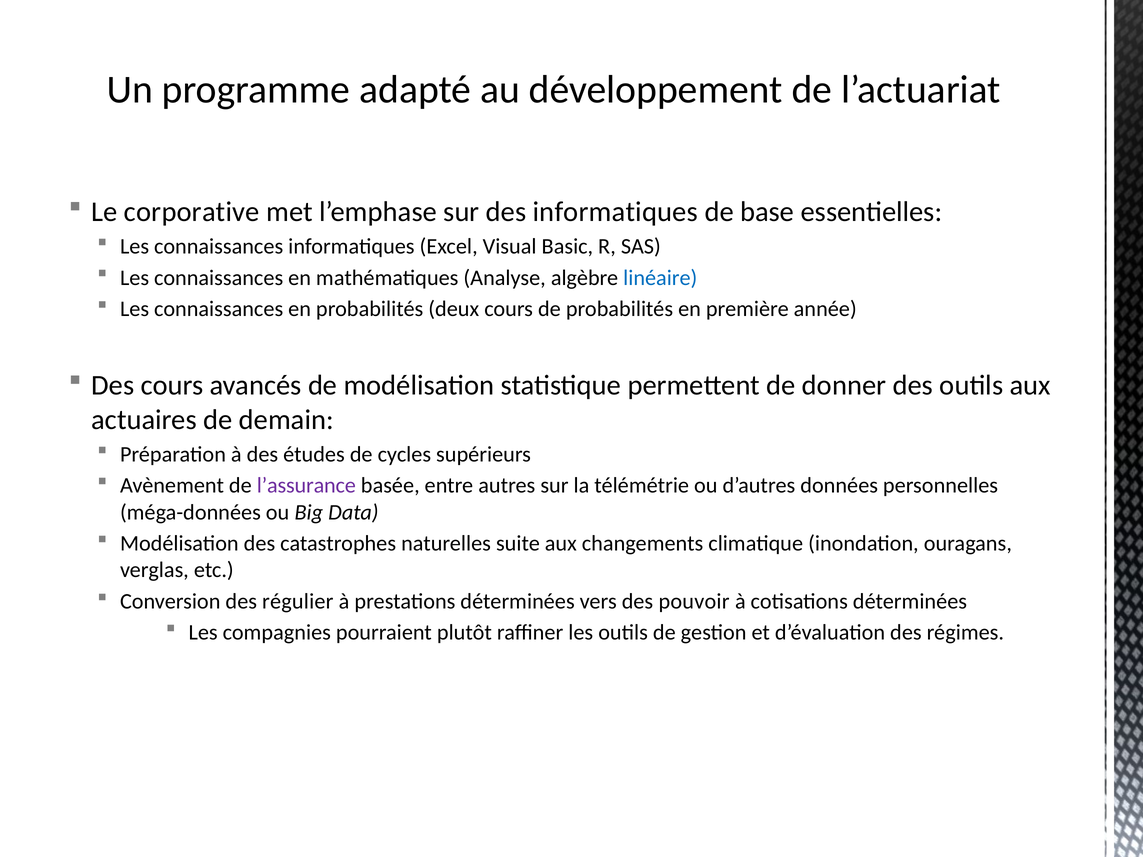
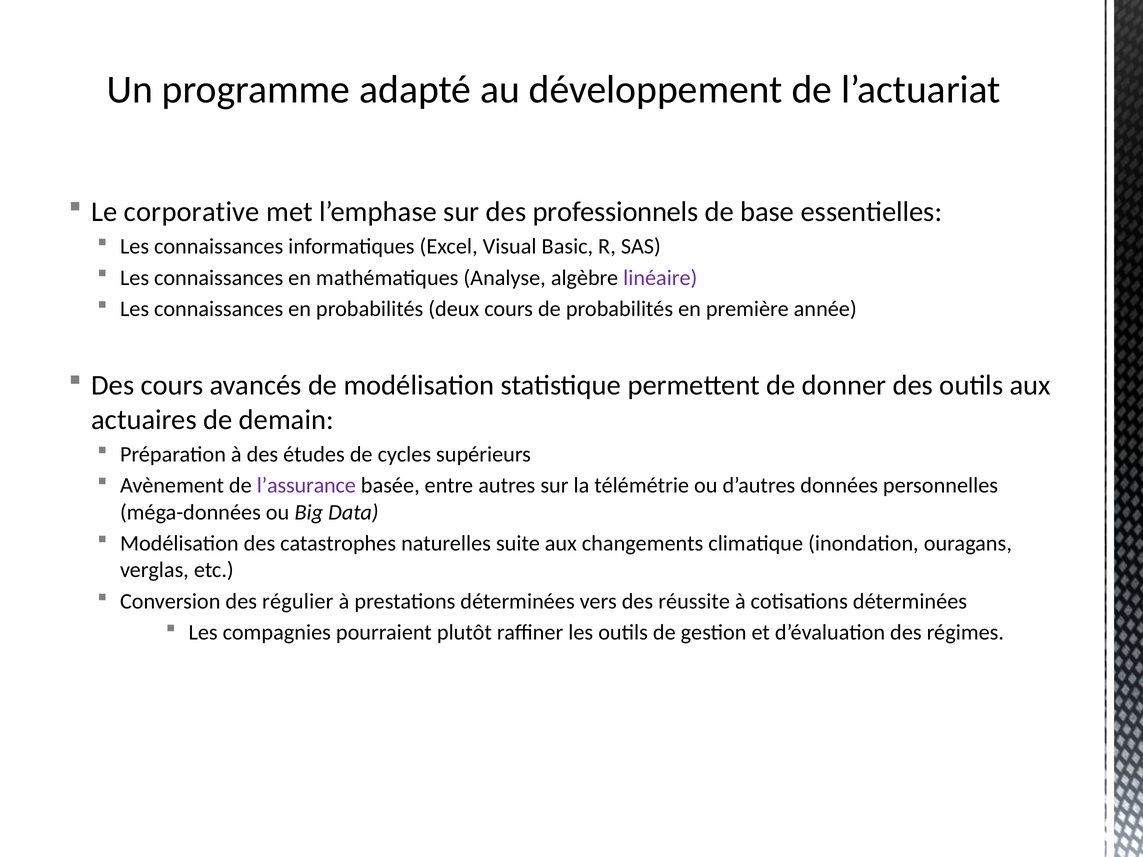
des informatiques: informatiques -> professionnels
linéaire colour: blue -> purple
pouvoir: pouvoir -> réussite
